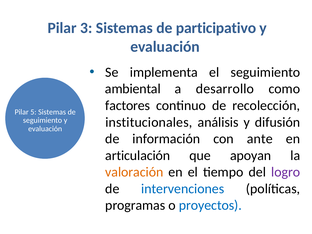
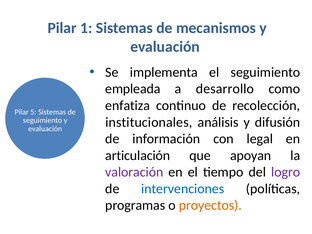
3: 3 -> 1
participativo: participativo -> mecanismos
ambiental: ambiental -> empleada
factores: factores -> enfatiza
ante: ante -> legal
valoración colour: orange -> purple
proyectos colour: blue -> orange
